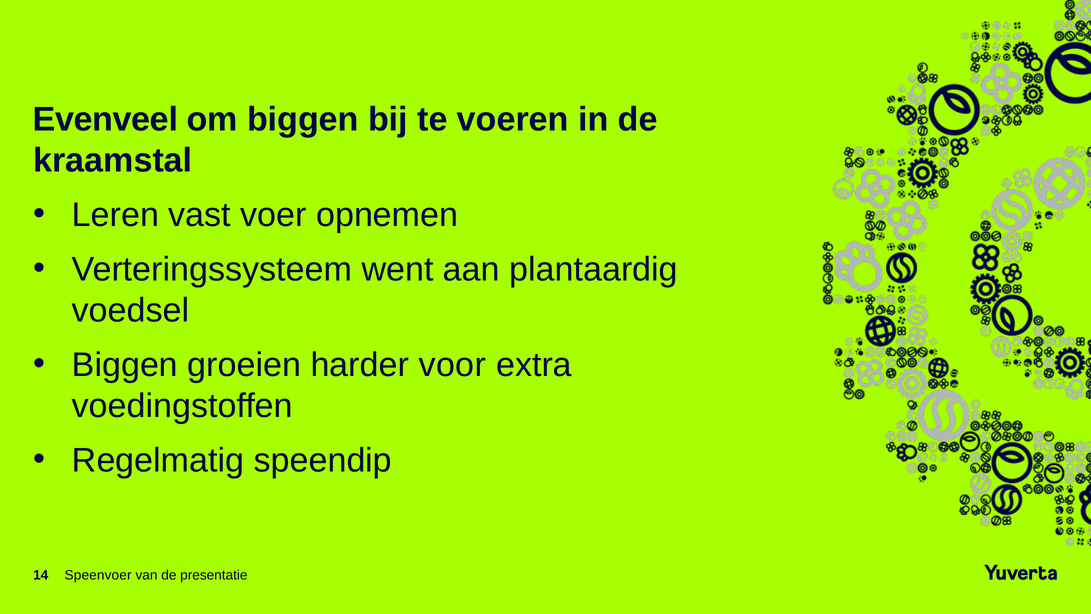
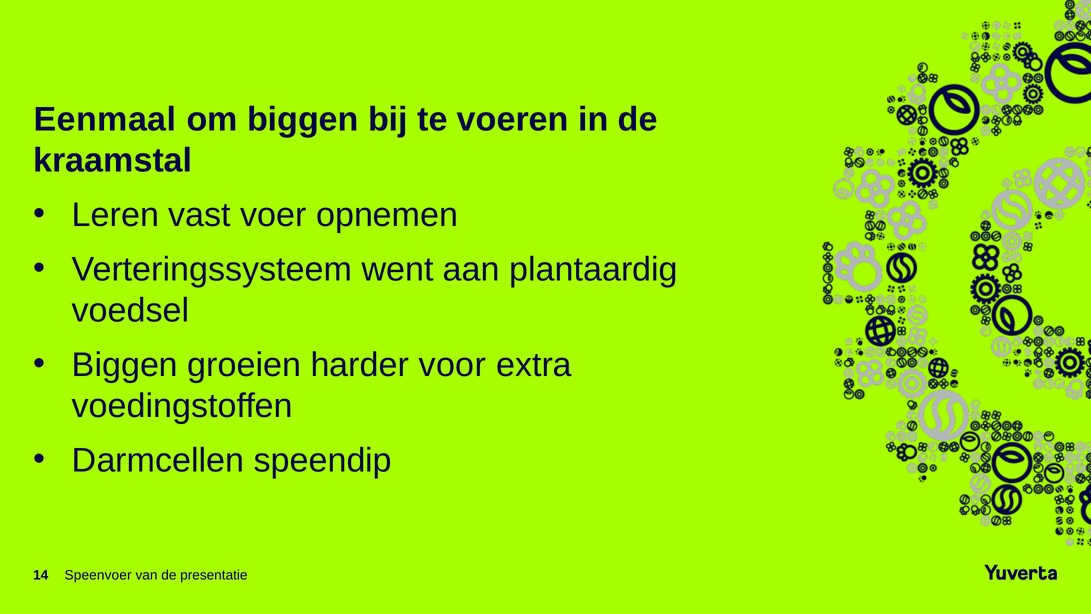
Evenveel: Evenveel -> Eenmaal
Regelmatig: Regelmatig -> Darmcellen
